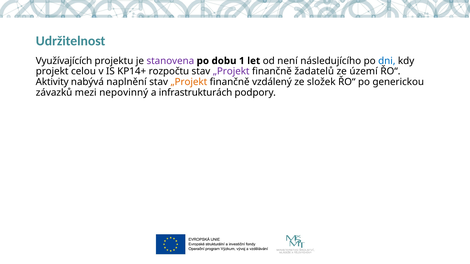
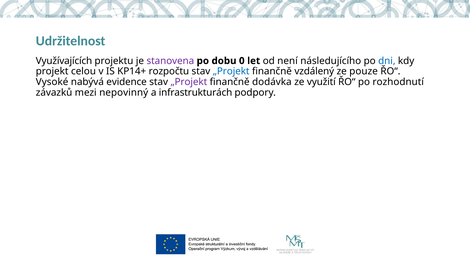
1: 1 -> 0
„Projekt at (231, 71) colour: purple -> blue
žadatelů: žadatelů -> vzdálený
území: území -> pouze
Aktivity: Aktivity -> Vysoké
naplnění: naplnění -> evidence
„Projekt at (189, 82) colour: orange -> purple
vzdálený: vzdálený -> dodávka
složek: složek -> využití
generickou: generickou -> rozhodnutí
